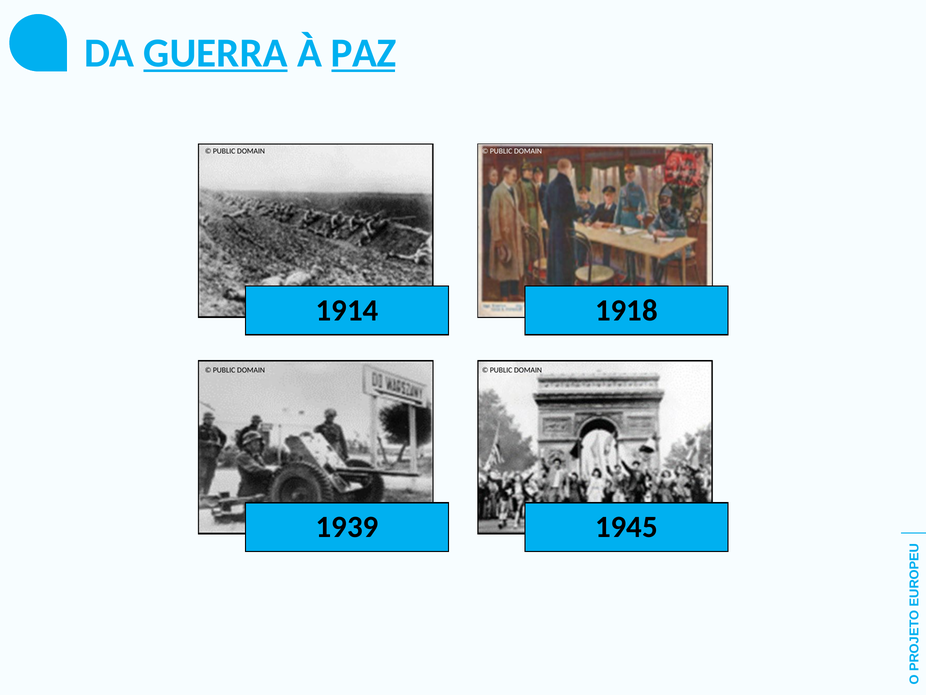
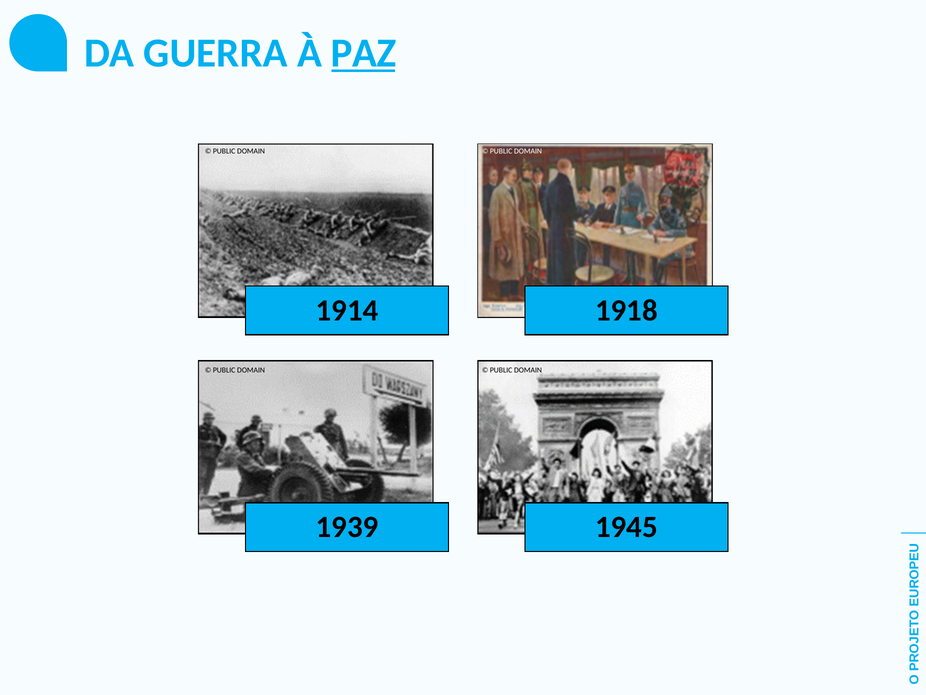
GUERRA underline: present -> none
